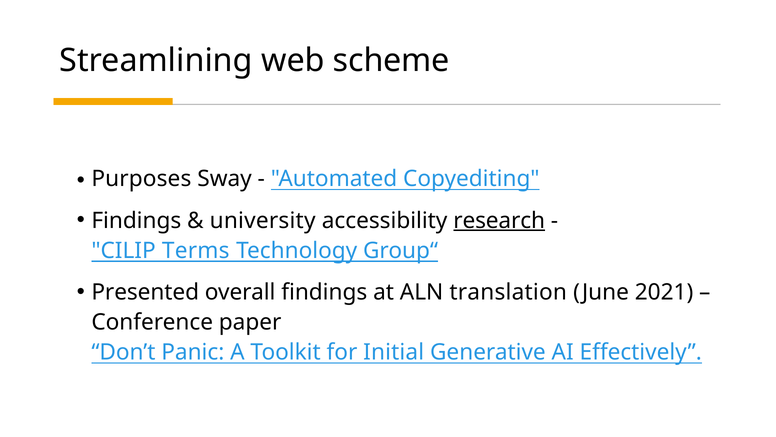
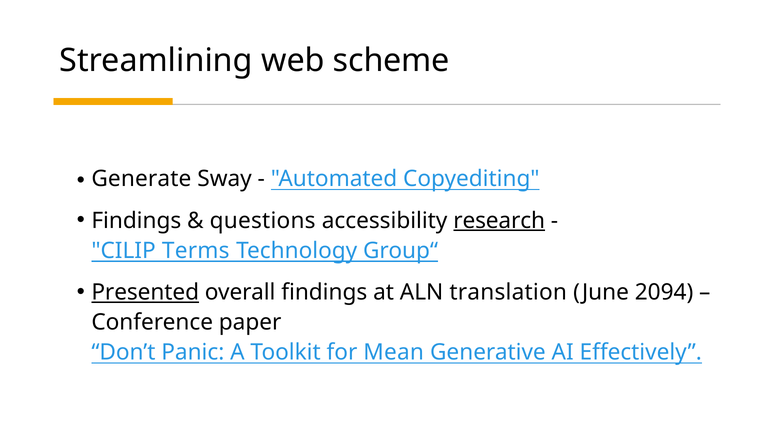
Purposes: Purposes -> Generate
university: university -> questions
Presented underline: none -> present
2021: 2021 -> 2094
Initial: Initial -> Mean
